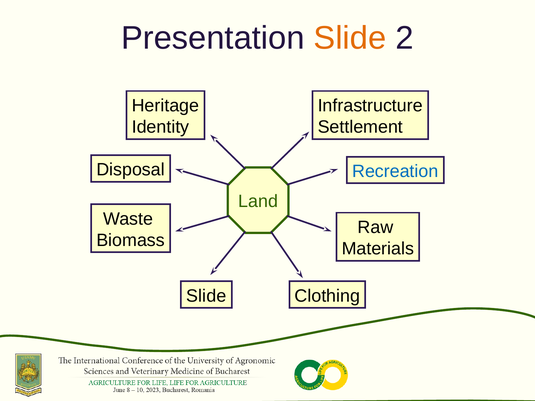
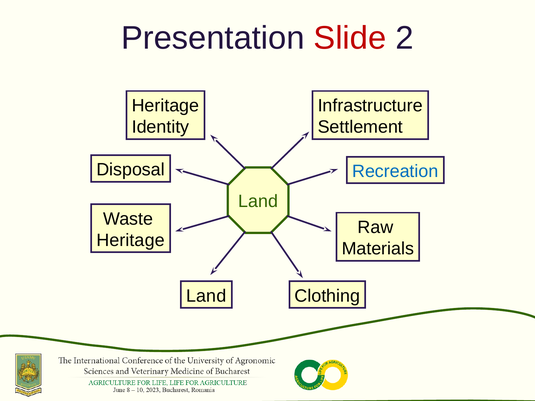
Slide at (350, 38) colour: orange -> red
Biomass at (131, 240): Biomass -> Heritage
Slide at (206, 296): Slide -> Land
